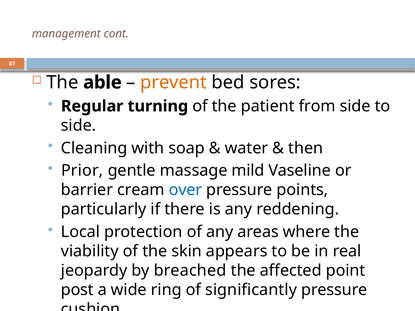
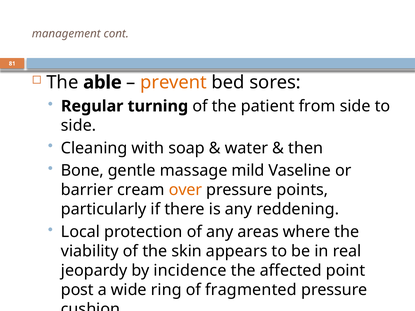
Prior: Prior -> Bone
over colour: blue -> orange
breached: breached -> incidence
significantly: significantly -> fragmented
